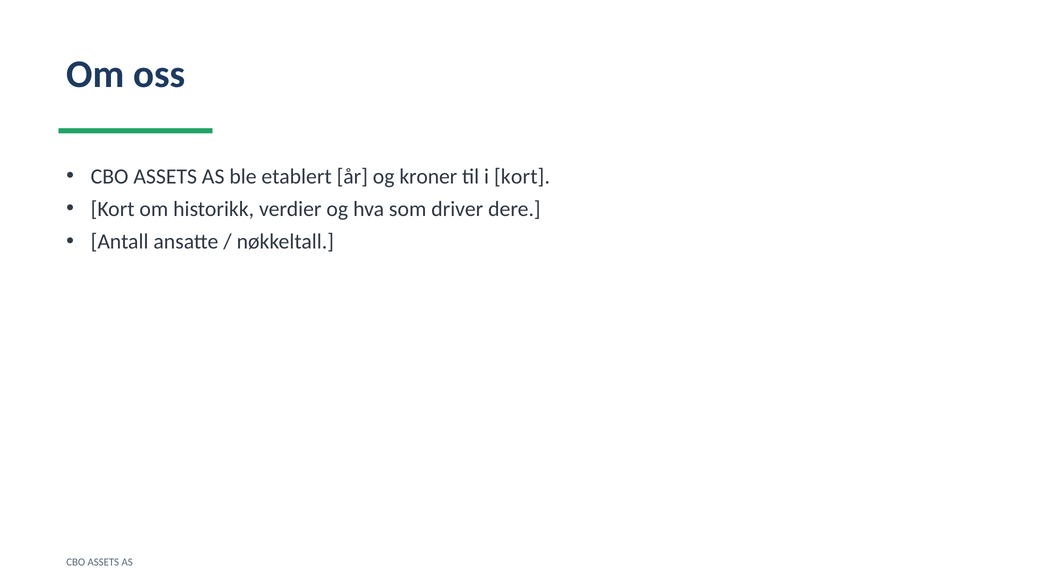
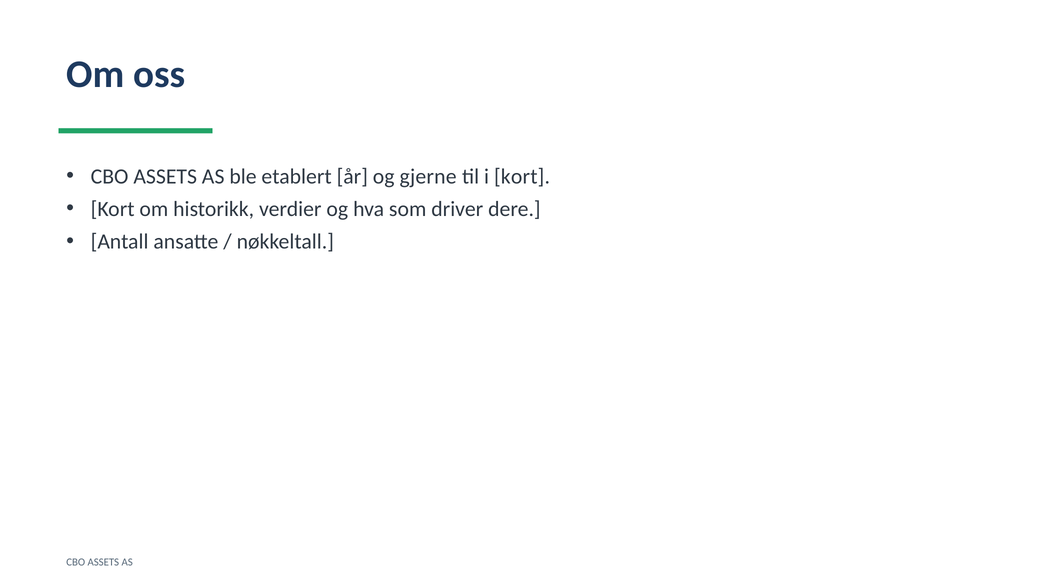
kroner: kroner -> gjerne
